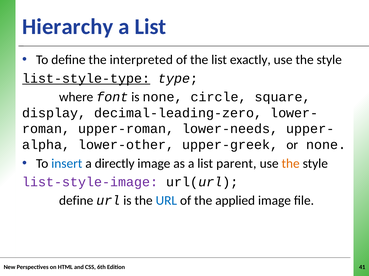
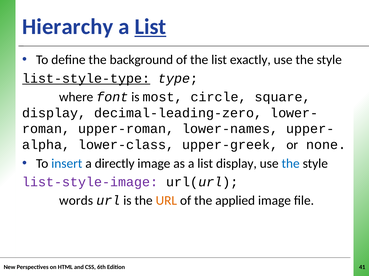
List at (150, 27) underline: none -> present
interpreted: interpreted -> background
is none: none -> most
lower-needs: lower-needs -> lower-names
lower-other: lower-other -> lower-class
list parent: parent -> display
the at (291, 164) colour: orange -> blue
define at (76, 201): define -> words
URL at (166, 201) colour: blue -> orange
